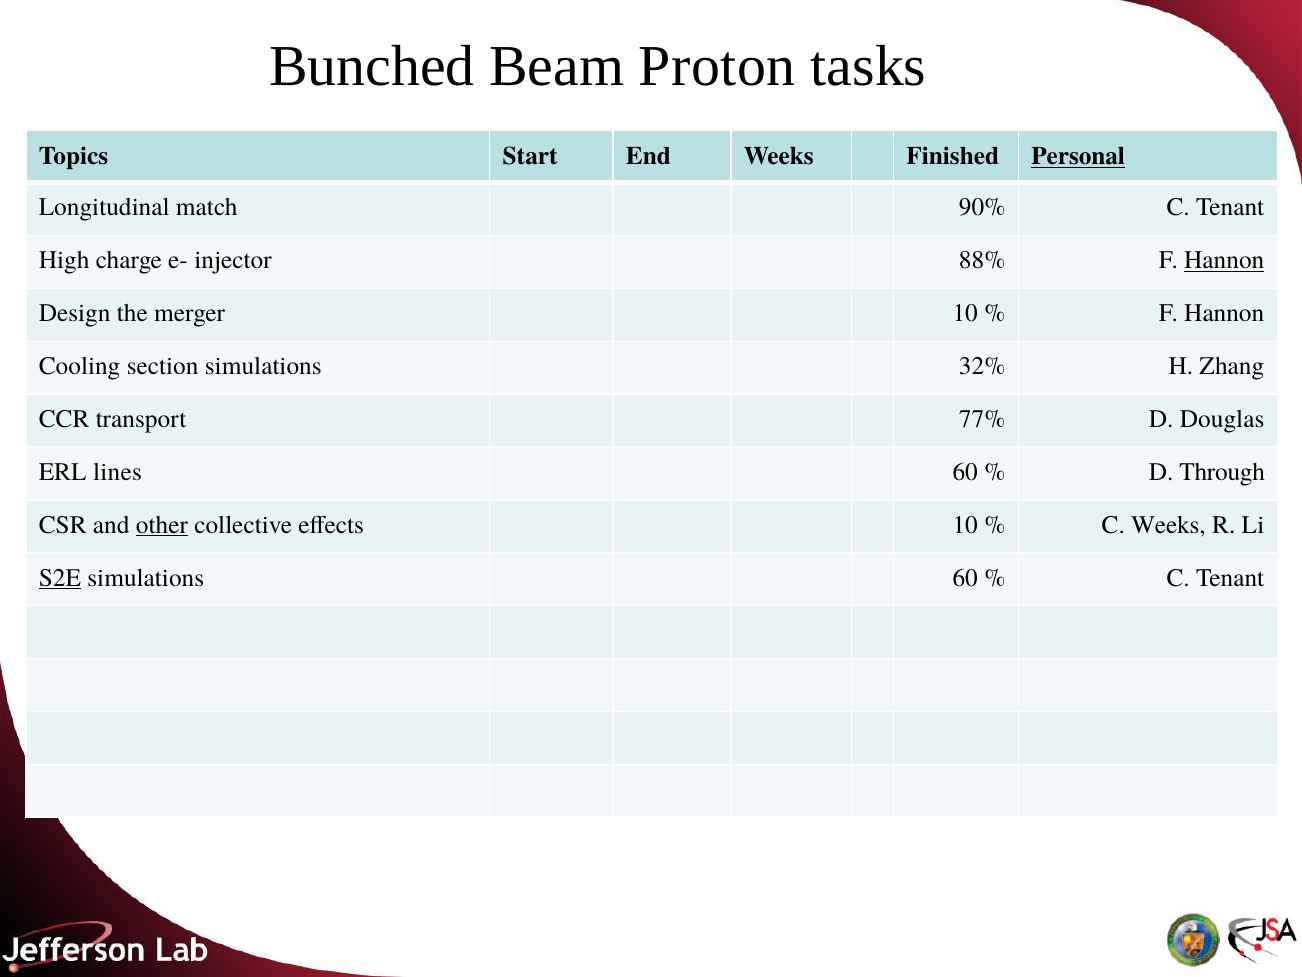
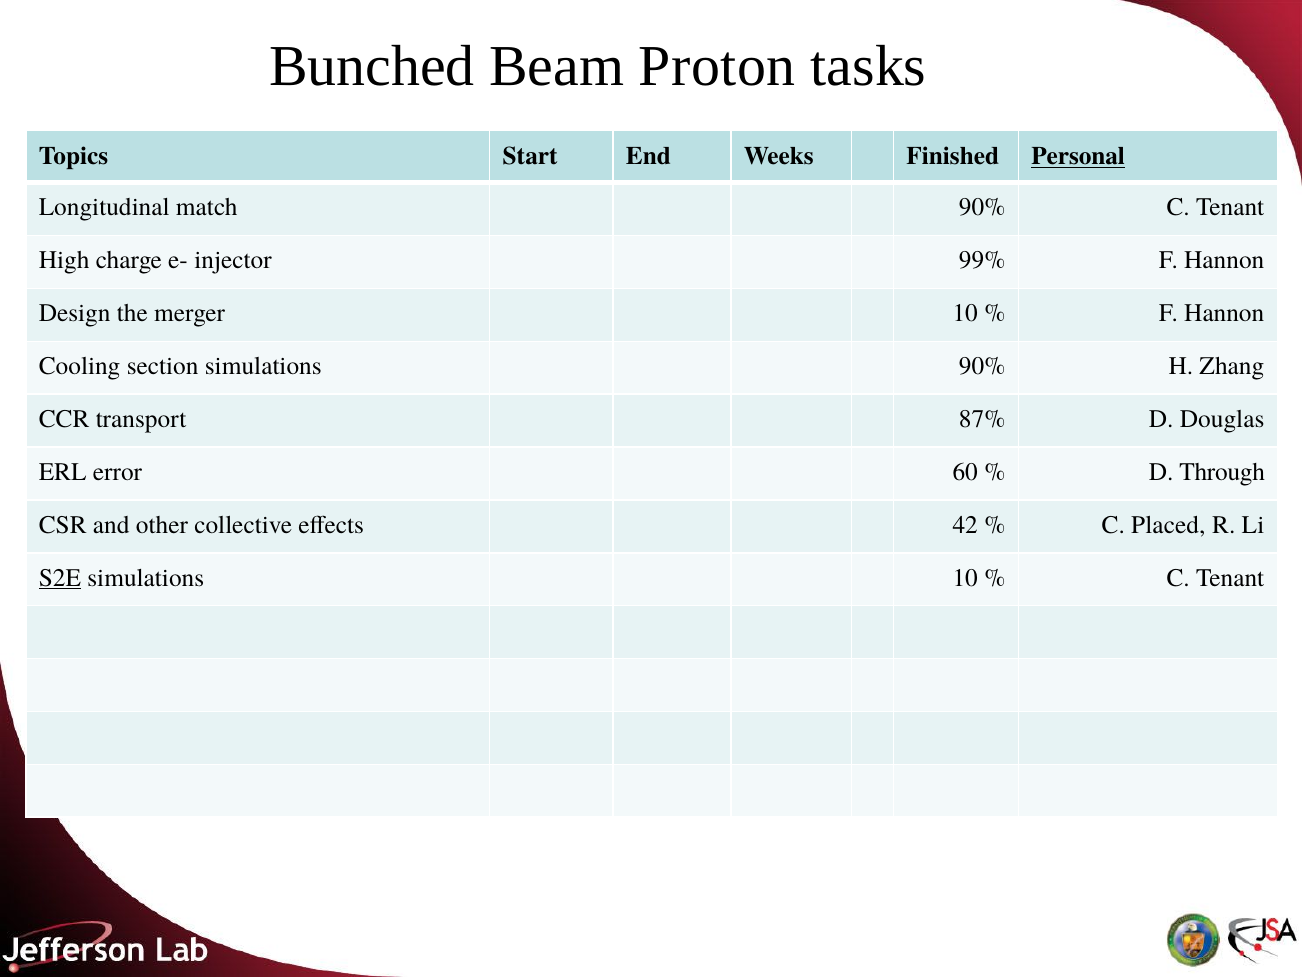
88%: 88% -> 99%
Hannon at (1224, 260) underline: present -> none
simulations 32%: 32% -> 90%
77%: 77% -> 87%
lines: lines -> error
other underline: present -> none
effects 10: 10 -> 42
C Weeks: Weeks -> Placed
simulations 60: 60 -> 10
